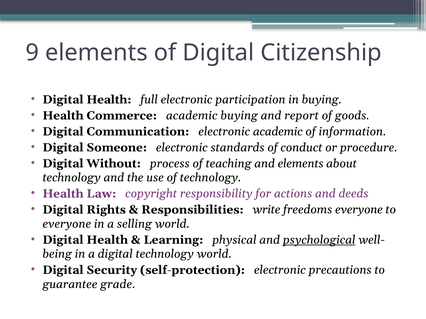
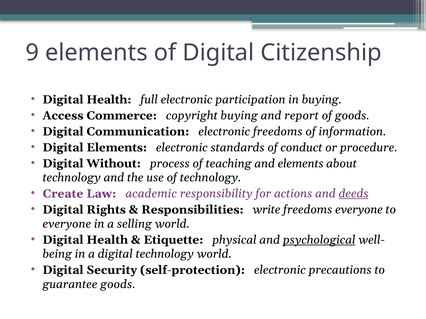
Health at (63, 116): Health -> Access
Commerce academic: academic -> copyright
electronic academic: academic -> freedoms
Digital Someone: Someone -> Elements
Health at (63, 194): Health -> Create
copyright: copyright -> academic
deeds underline: none -> present
Learning: Learning -> Etiquette
guarantee grade: grade -> goods
